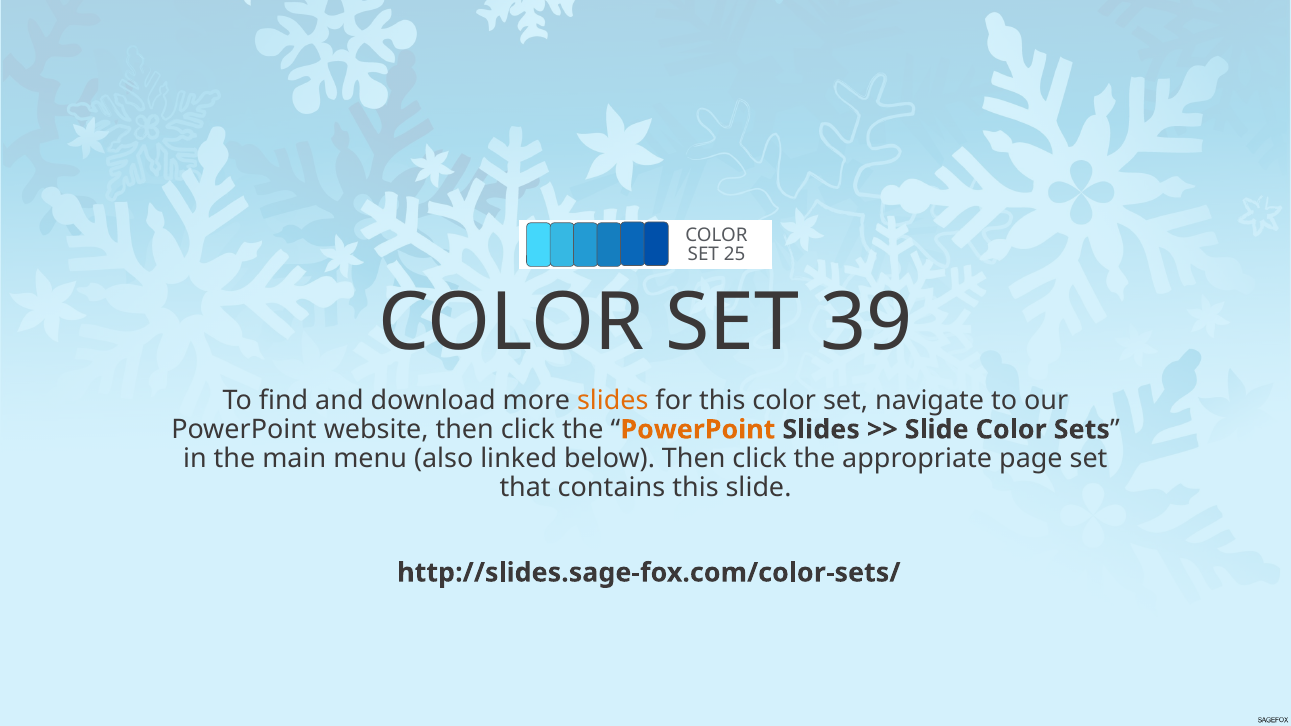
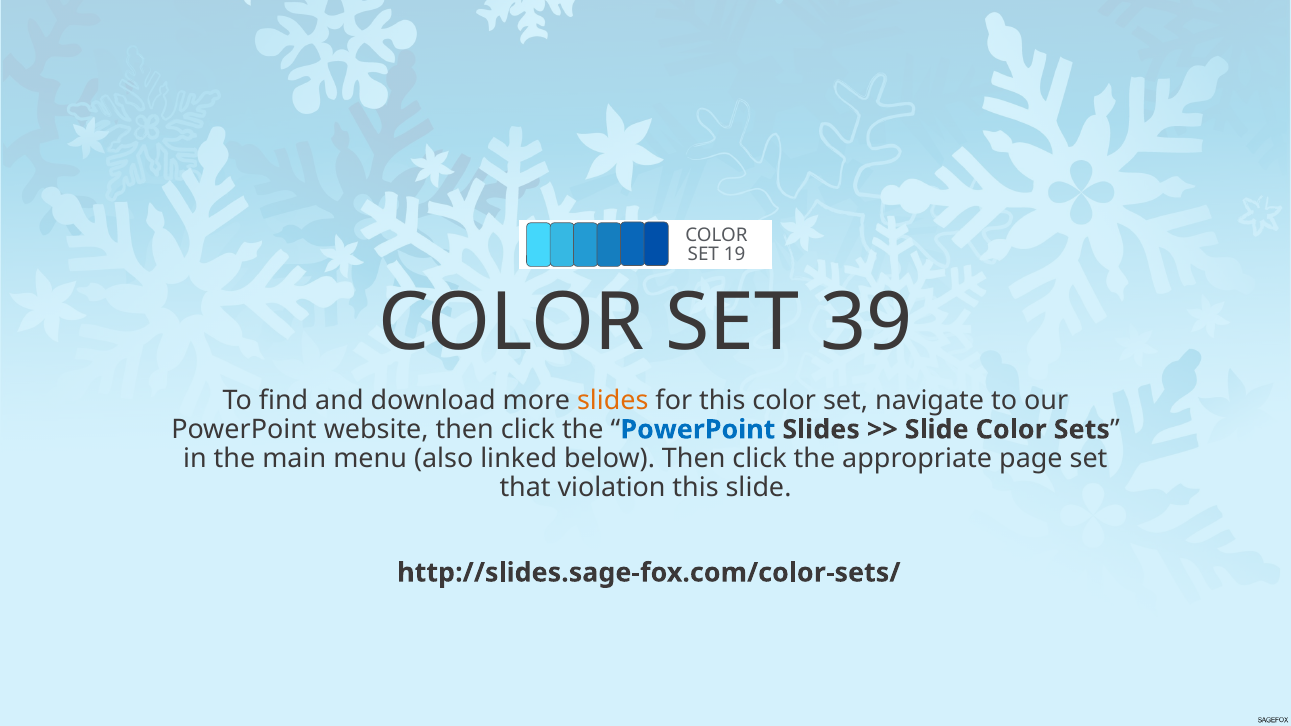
25: 25 -> 19
PowerPoint at (698, 430) colour: orange -> blue
contains: contains -> violation
